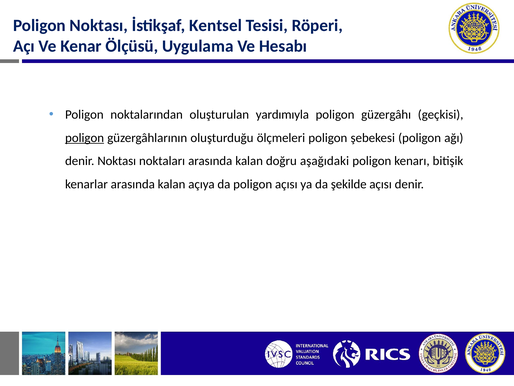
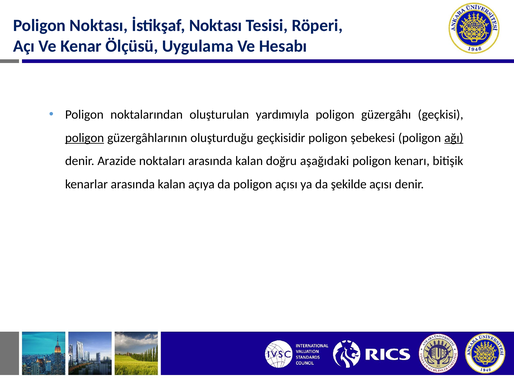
İstikşaf Kentsel: Kentsel -> Noktası
ölçmeleri: ölçmeleri -> geçkisidir
ağı underline: none -> present
denir Noktası: Noktası -> Arazide
